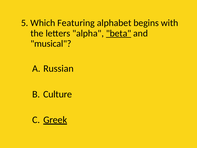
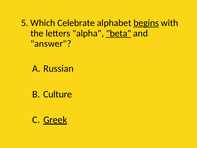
Featuring: Featuring -> Celebrate
begins underline: none -> present
musical: musical -> answer
